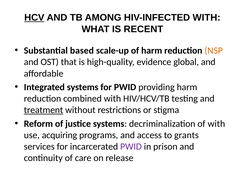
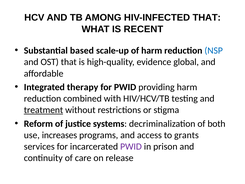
HCV underline: present -> none
HIV-INFECTED WITH: WITH -> THAT
NSP colour: orange -> blue
Integrated systems: systems -> therapy
of with: with -> both
acquiring: acquiring -> increases
